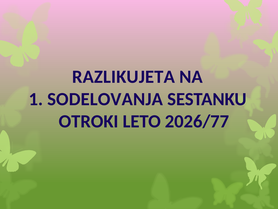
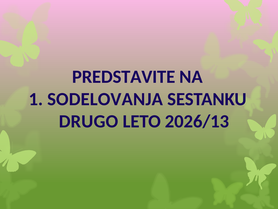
RAZLIKUJETA: RAZLIKUJETA -> PREDSTAVITE
OTROKI: OTROKI -> DRUGO
2026/77: 2026/77 -> 2026/13
